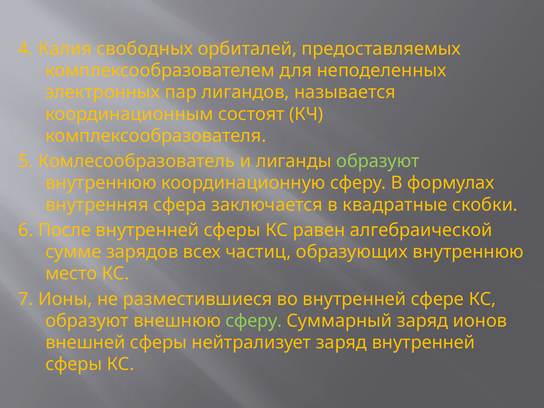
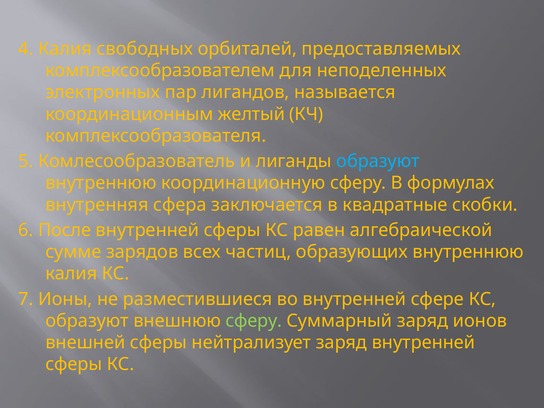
состоят: состоят -> желтый
образуют at (378, 161) colour: light green -> light blue
место at (71, 274): место -> калия
